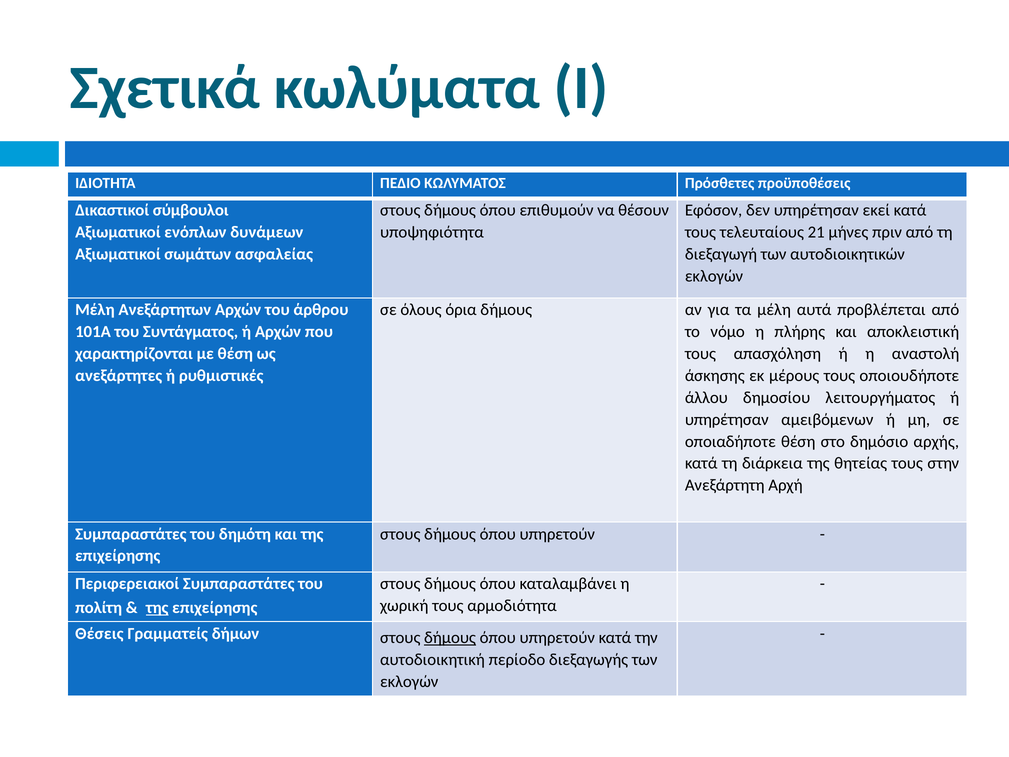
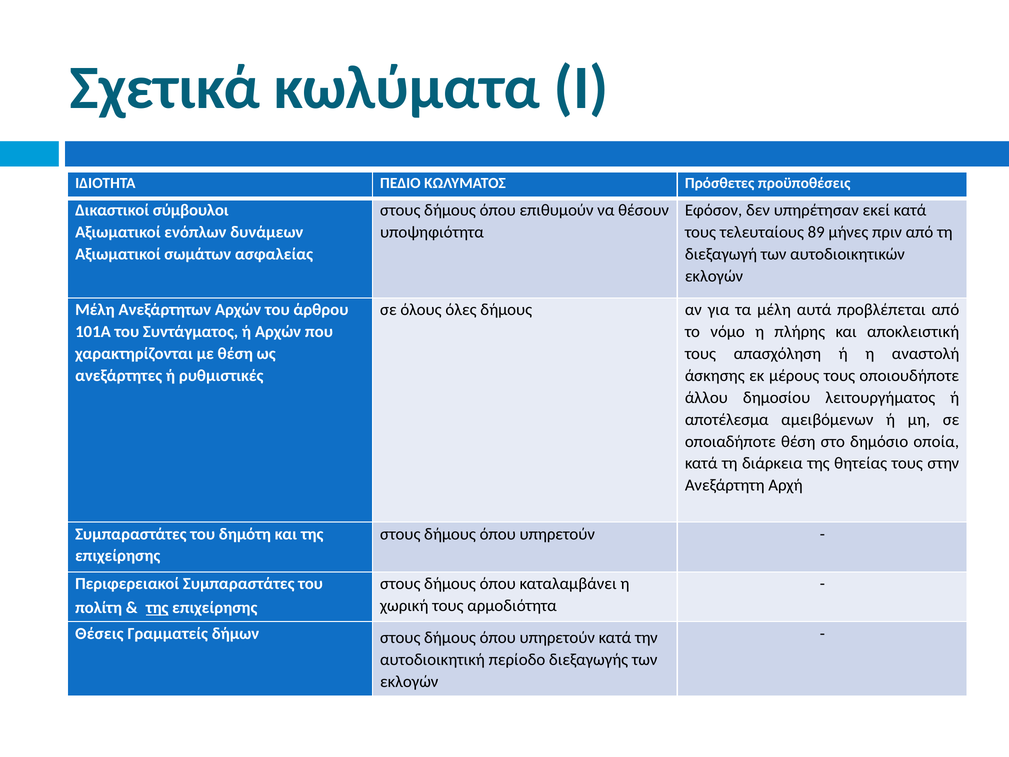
21: 21 -> 89
όρια: όρια -> όλες
υπηρέτησαν at (727, 419): υπηρέτησαν -> αποτέλεσμα
αρχής: αρχής -> οποία
δήμους at (450, 638) underline: present -> none
